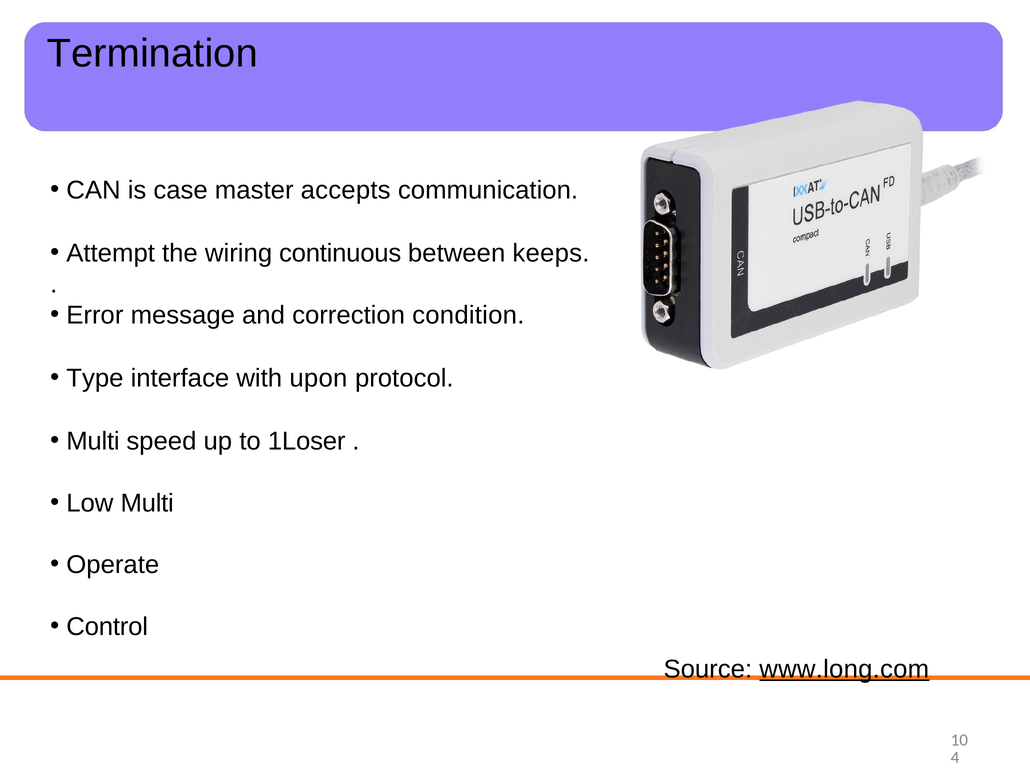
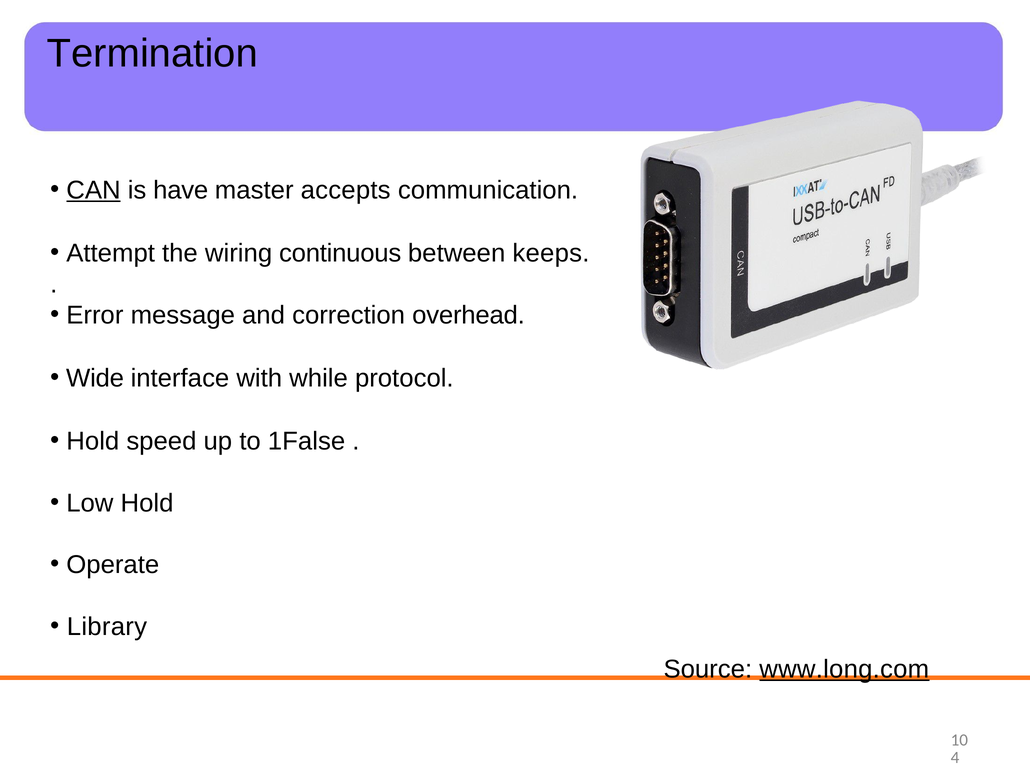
CAN underline: none -> present
case: case -> have
condition: condition -> overhead
Type: Type -> Wide
upon: upon -> while
Multi at (93, 442): Multi -> Hold
1Loser: 1Loser -> 1False
Low Multi: Multi -> Hold
Control: Control -> Library
